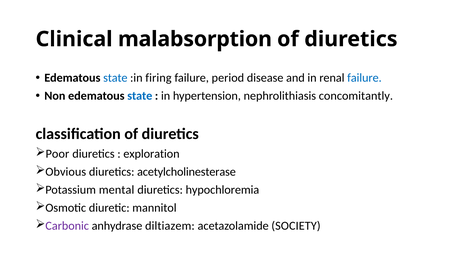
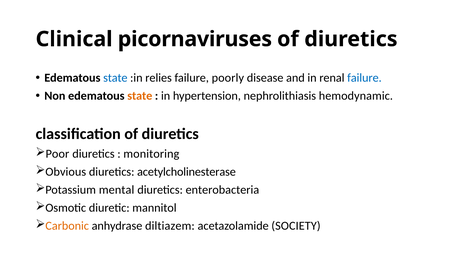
malabsorption: malabsorption -> picornaviruses
firing: firing -> relies
period: period -> poorly
state at (140, 96) colour: blue -> orange
concomitantly: concomitantly -> hemodynamic
exploration: exploration -> monitoring
hypochloremia: hypochloremia -> enterobacteria
Carbonic colour: purple -> orange
